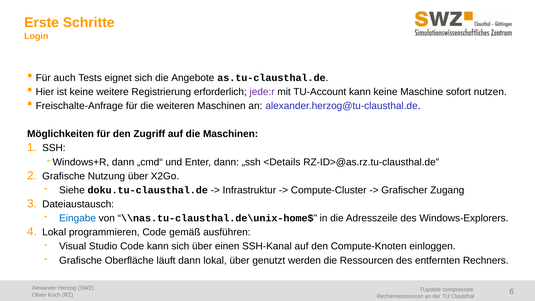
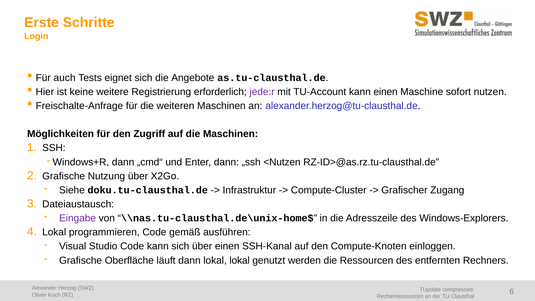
kann keine: keine -> einen
<Details: <Details -> <Nutzen
Eingabe colour: blue -> purple
lokal über: über -> lokal
